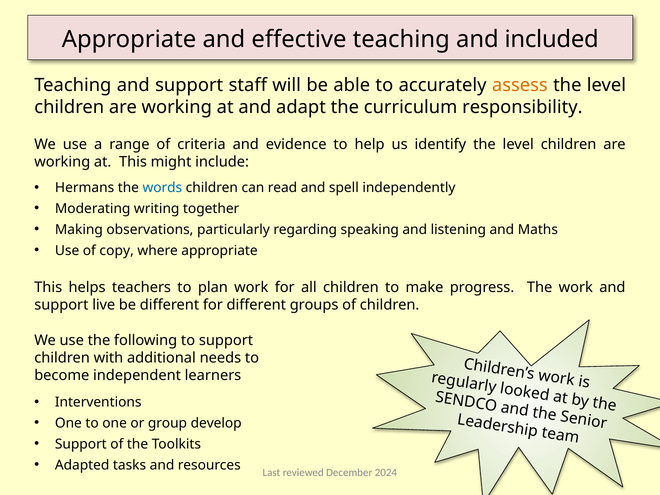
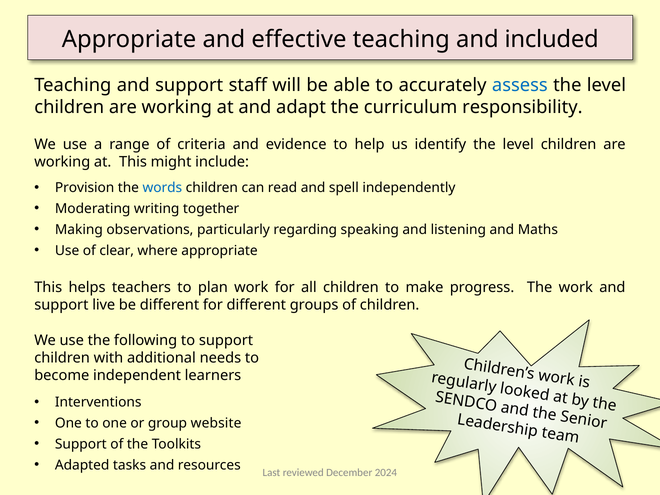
assess colour: orange -> blue
Hermans: Hermans -> Provision
copy: copy -> clear
develop: develop -> website
